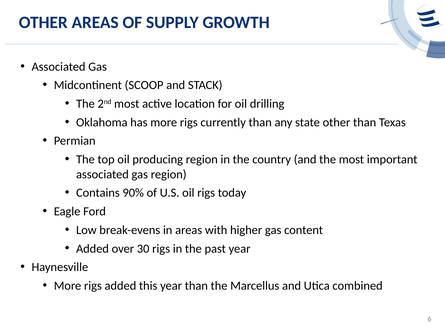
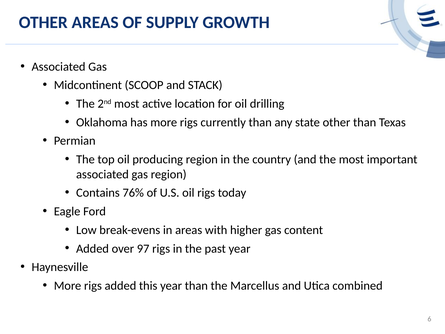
90%: 90% -> 76%
30: 30 -> 97
